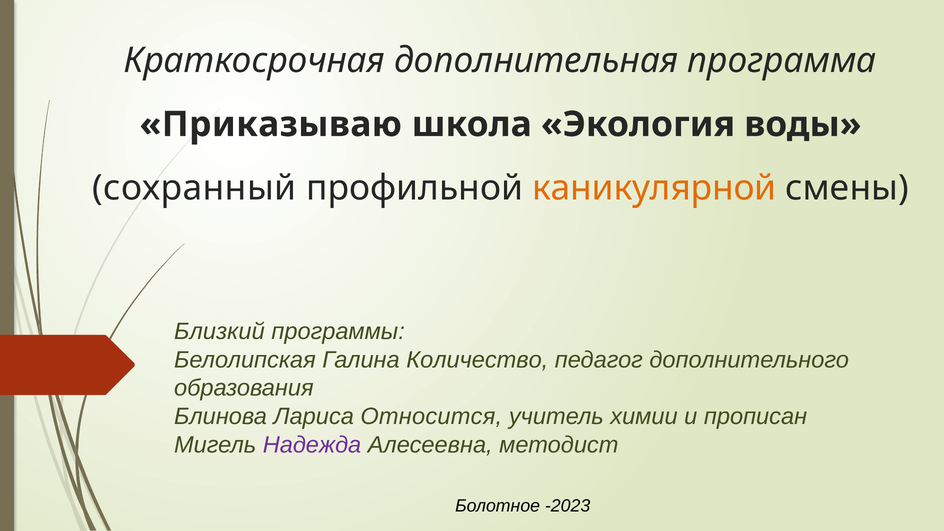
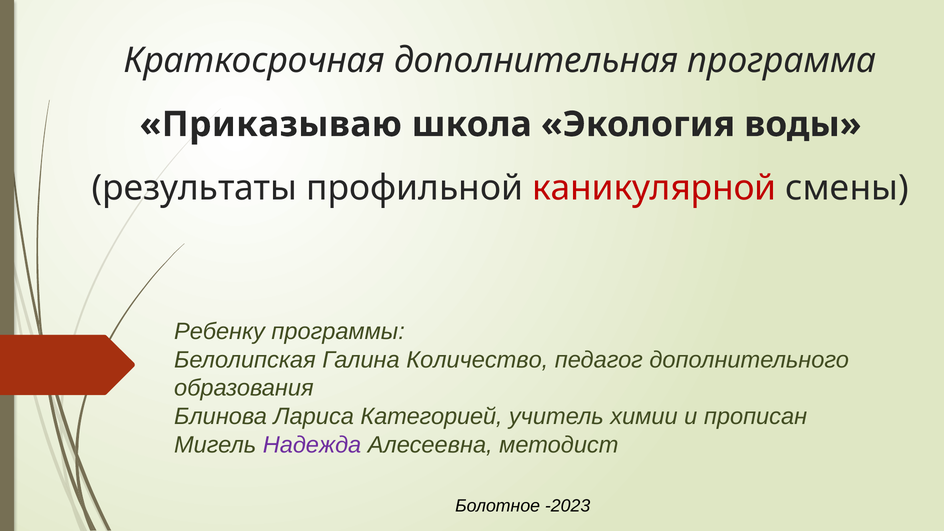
сохранный: сохранный -> результаты
каникулярной colour: orange -> red
Близкий: Близкий -> Ребенку
Относится: Относится -> Категорией
